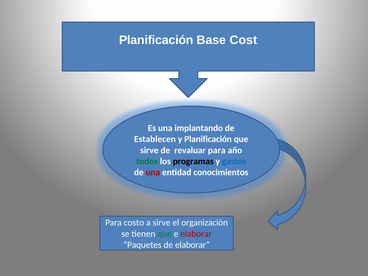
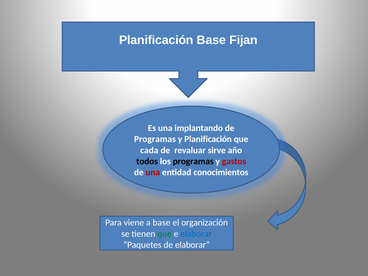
Cost: Cost -> Fijan
Establecen at (155, 139): Establecen -> Programas
sirve at (149, 150): sirve -> cada
revaluar para: para -> sirve
todos colour: green -> black
gastos colour: blue -> red
costo: costo -> viene
a sirve: sirve -> base
elaborar at (196, 234) colour: red -> blue
